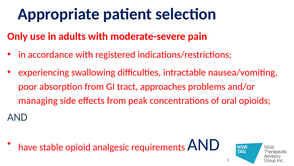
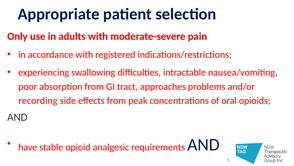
managing: managing -> recording
